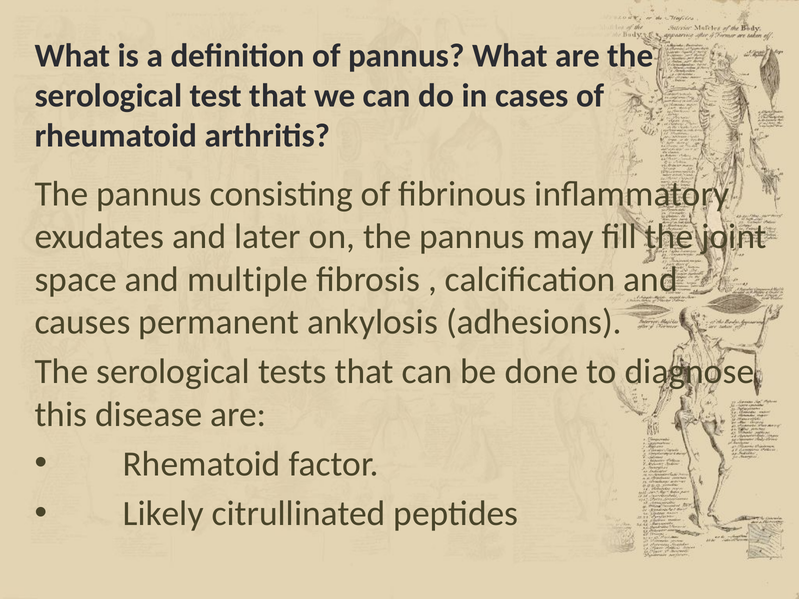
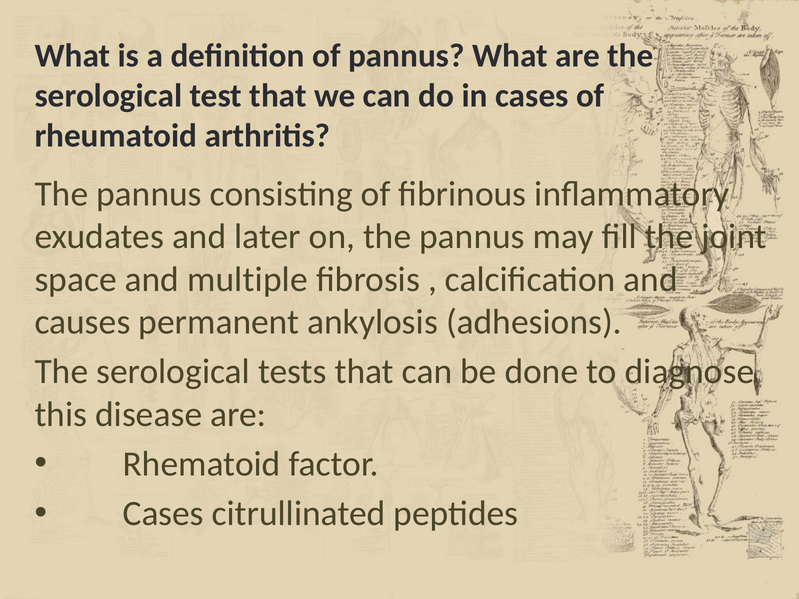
Likely at (163, 514): Likely -> Cases
